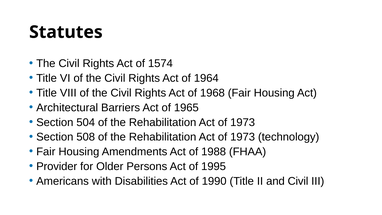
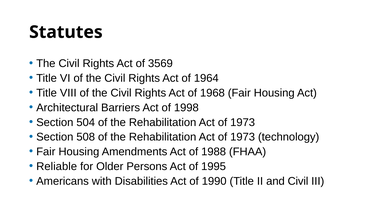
1574: 1574 -> 3569
1965: 1965 -> 1998
Provider: Provider -> Reliable
